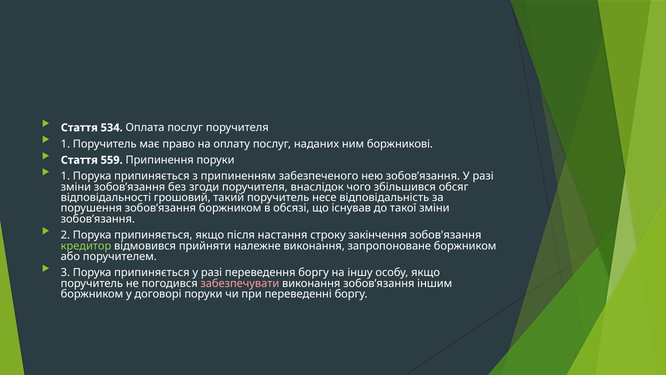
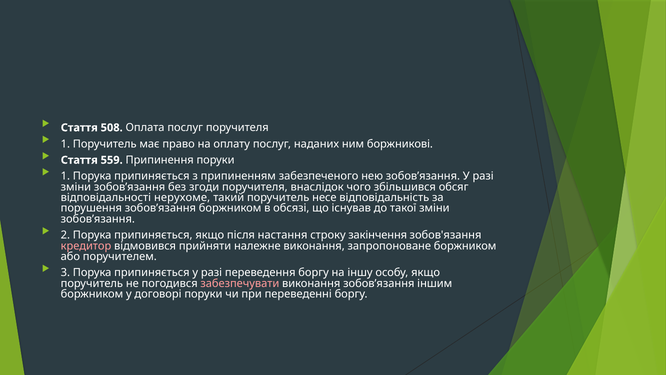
534: 534 -> 508
грошовий: грошовий -> нерухоме
кредитор colour: light green -> pink
